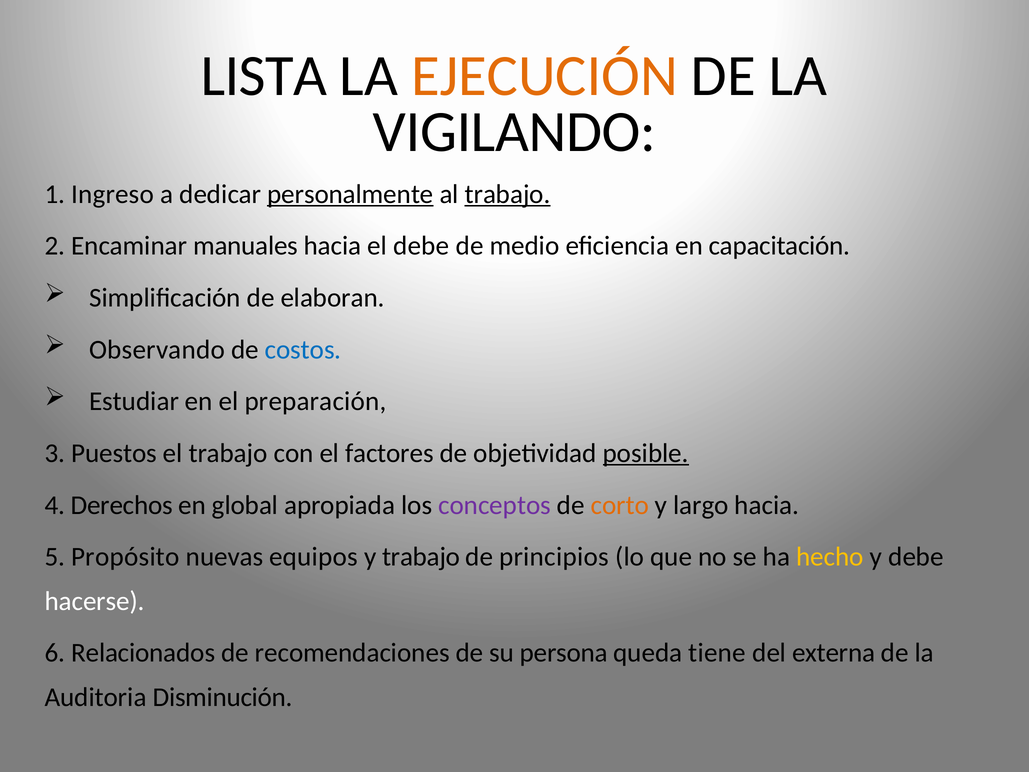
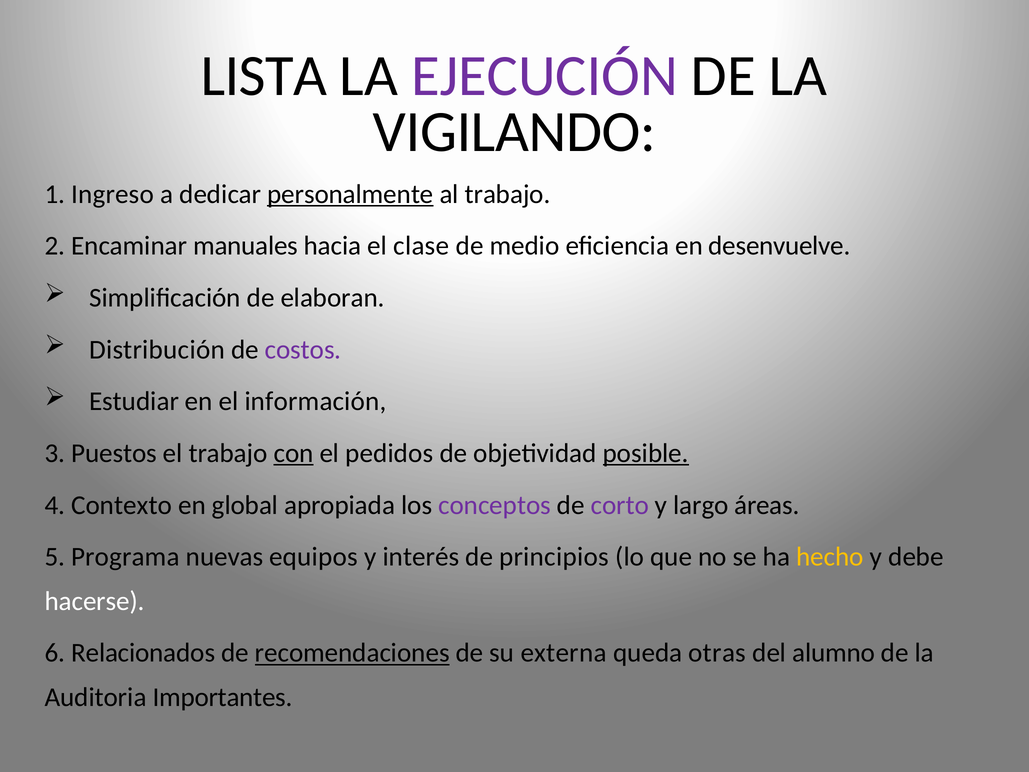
EJECUCIÓN colour: orange -> purple
trabajo at (508, 194) underline: present -> none
el debe: debe -> clase
capacitación: capacitación -> desenvuelve
Observando: Observando -> Distribución
costos colour: blue -> purple
preparación: preparación -> información
con underline: none -> present
factores: factores -> pedidos
Derechos: Derechos -> Contexto
corto colour: orange -> purple
largo hacia: hacia -> áreas
Propósito: Propósito -> Programa
y trabajo: trabajo -> interés
recomendaciones underline: none -> present
persona: persona -> externa
tiene: tiene -> otras
externa: externa -> alumno
Disminución: Disminución -> Importantes
